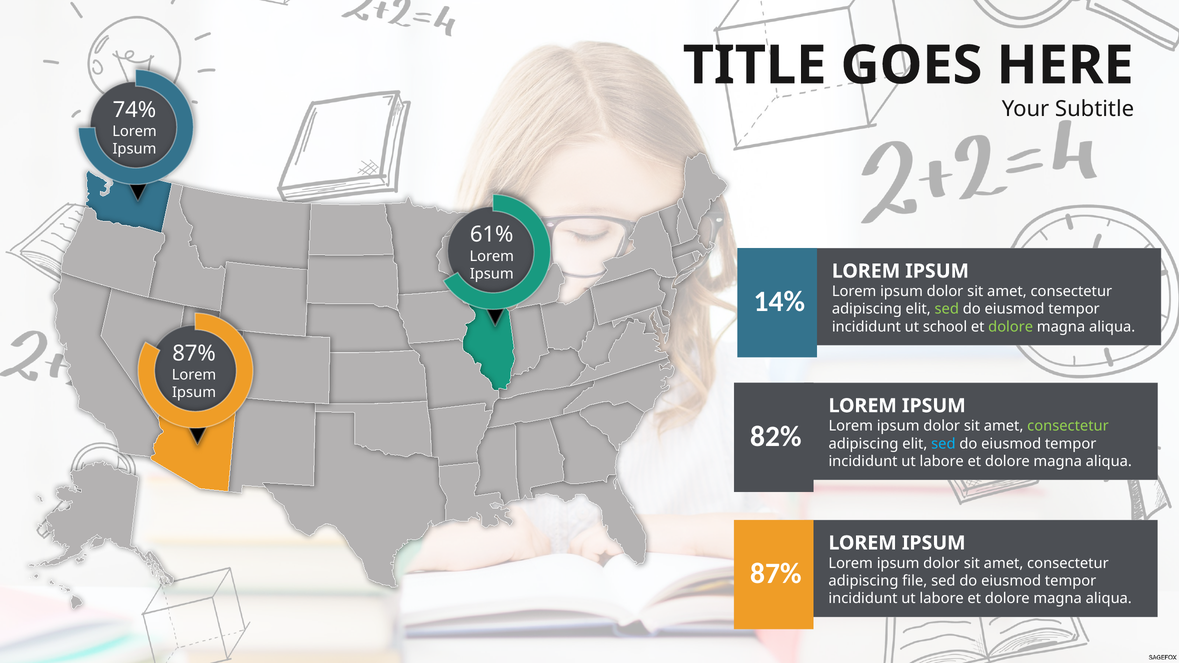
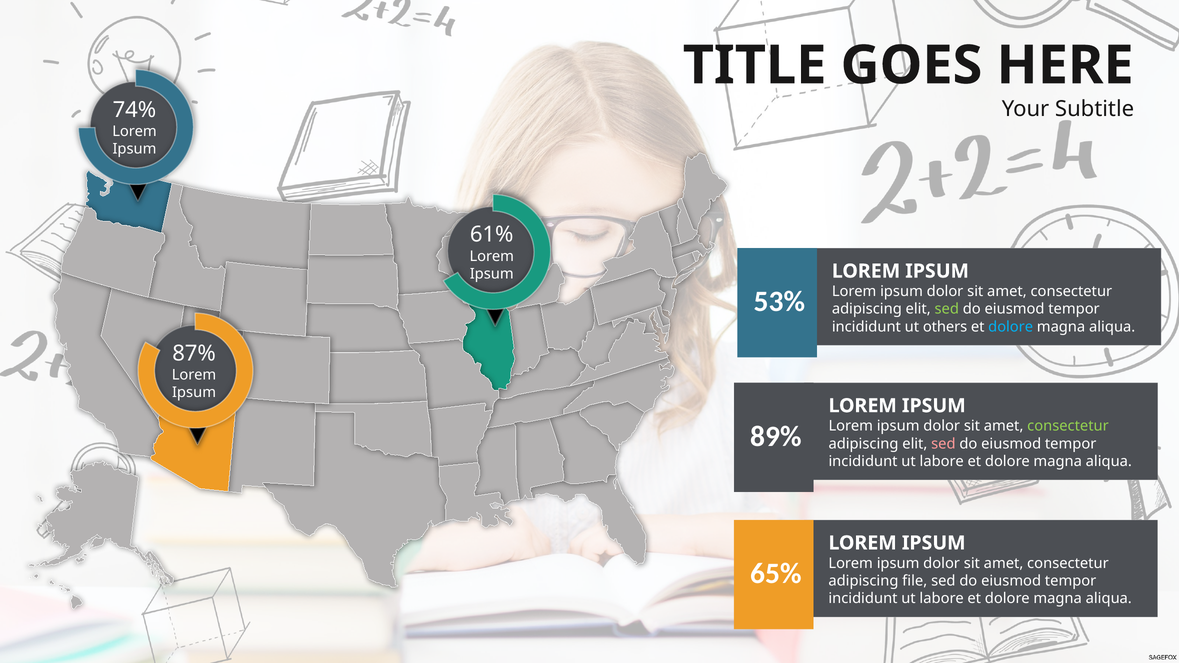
14%: 14% -> 53%
school: school -> others
dolore at (1011, 327) colour: light green -> light blue
82%: 82% -> 89%
sed at (943, 444) colour: light blue -> pink
87% at (776, 574): 87% -> 65%
